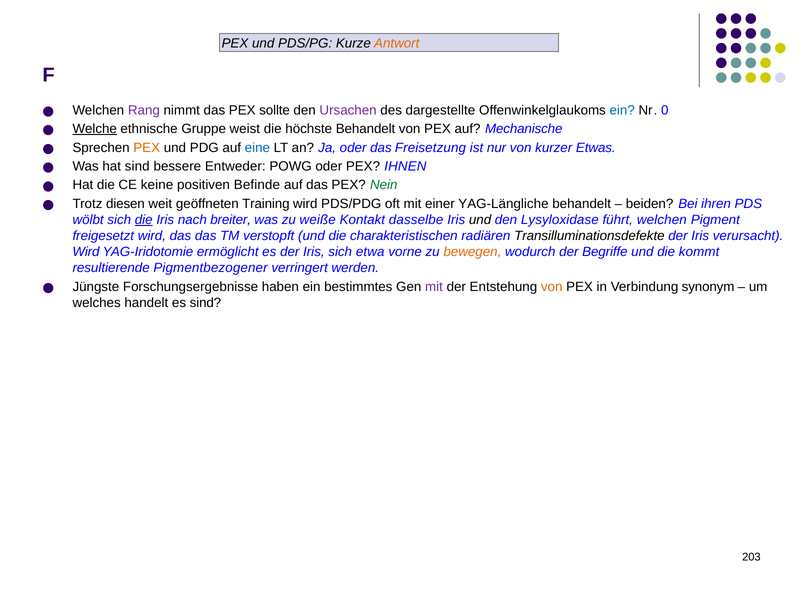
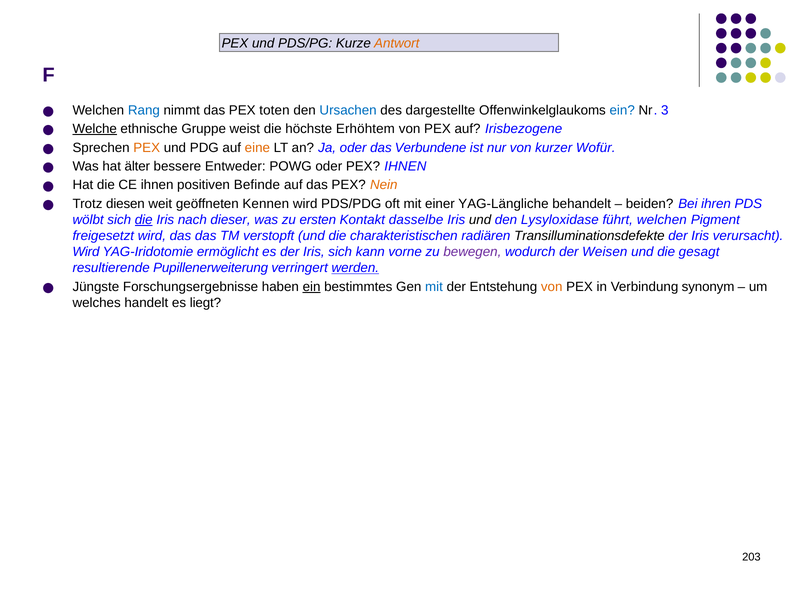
Rang colour: purple -> blue
sollte: sollte -> toten
Ursachen colour: purple -> blue
0: 0 -> 3
höchste Behandelt: Behandelt -> Erhöhtem
Mechanische: Mechanische -> Irisbezogene
eine colour: blue -> orange
Freisetzung: Freisetzung -> Verbundene
Etwas: Etwas -> Wofür
hat sind: sind -> älter
CE keine: keine -> ihnen
Nein colour: green -> orange
Training: Training -> Kennen
breiter: breiter -> dieser
weiße: weiße -> ersten
etwa: etwa -> kann
bewegen colour: orange -> purple
Begriffe: Begriffe -> Weisen
kommt: kommt -> gesagt
Pigmentbezogener: Pigmentbezogener -> Pupillenerweiterung
werden underline: none -> present
ein at (312, 287) underline: none -> present
mit at (434, 287) colour: purple -> blue
es sind: sind -> liegt
